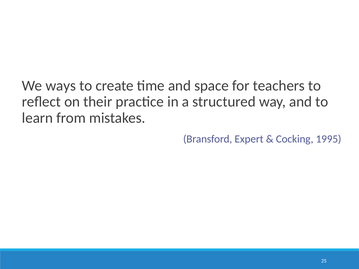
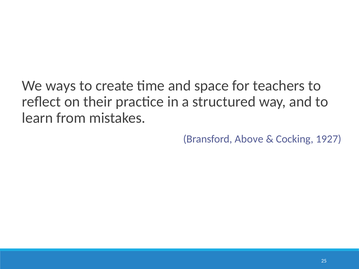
Expert: Expert -> Above
1995: 1995 -> 1927
